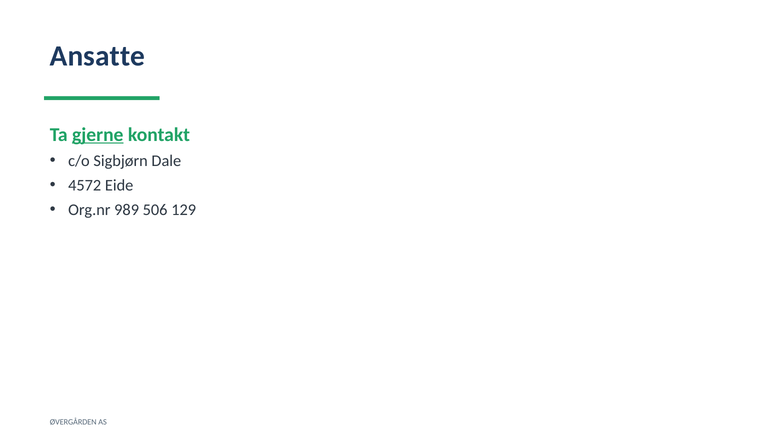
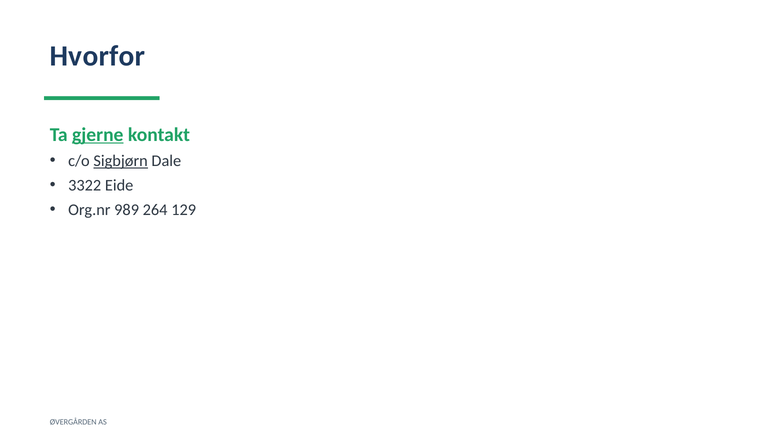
Ansatte: Ansatte -> Hvorfor
Sigbjørn underline: none -> present
4572: 4572 -> 3322
506: 506 -> 264
